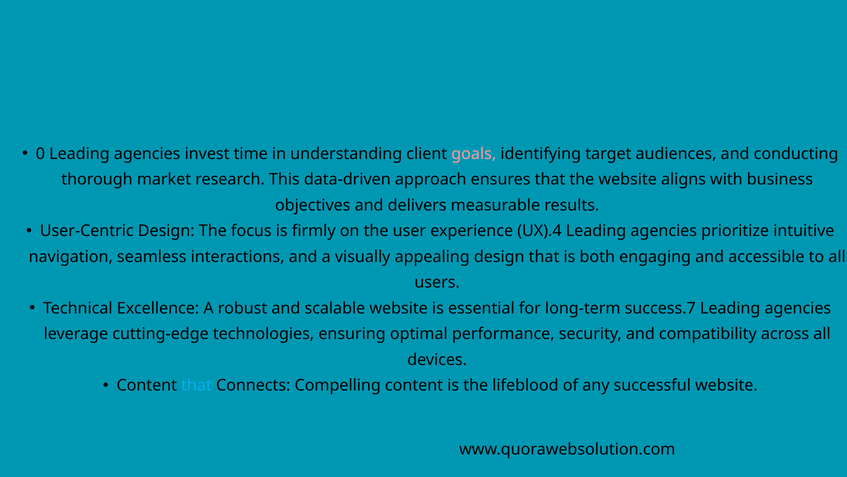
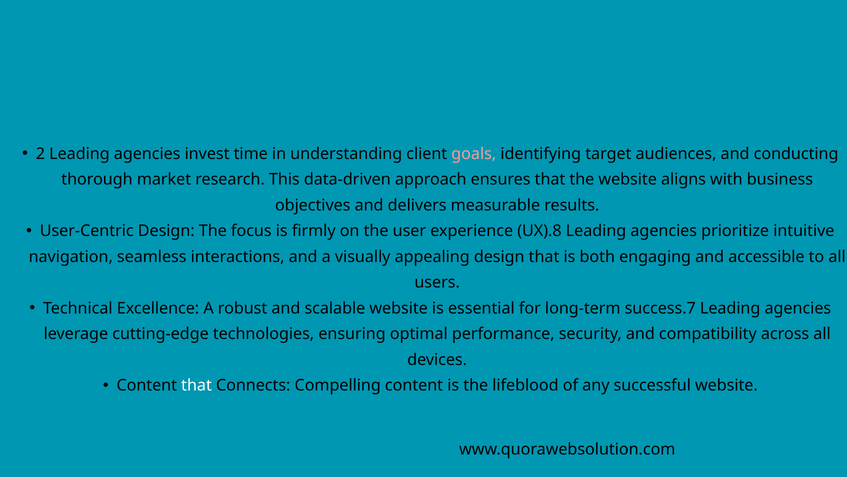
0: 0 -> 2
UX).4: UX).4 -> UX).8
that at (197, 385) colour: light blue -> white
